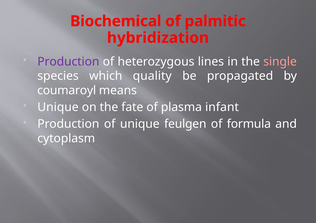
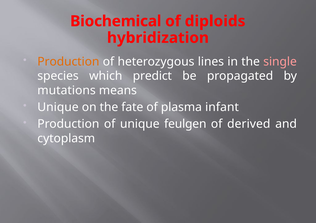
palmitic: palmitic -> diploids
Production at (68, 62) colour: purple -> orange
quality: quality -> predict
coumaroyl: coumaroyl -> mutations
formula: formula -> derived
